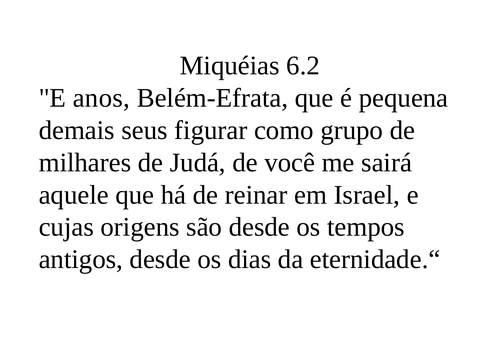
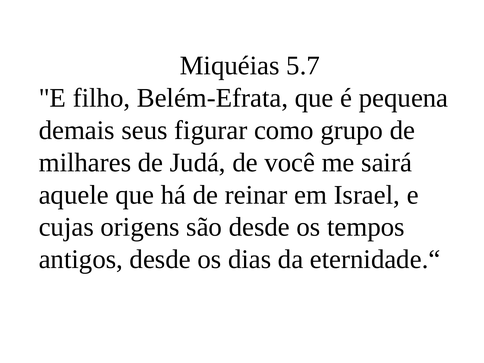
6.2: 6.2 -> 5.7
anos: anos -> filho
